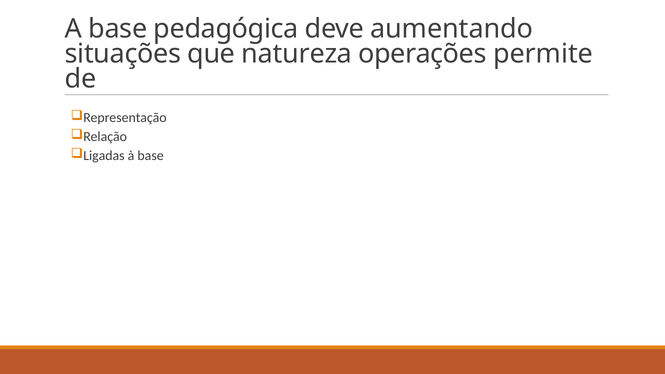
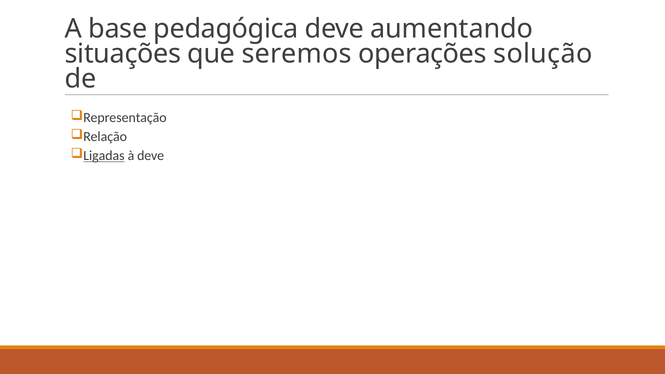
natureza: natureza -> seremos
permite: permite -> solução
Ligadas underline: none -> present
à base: base -> deve
